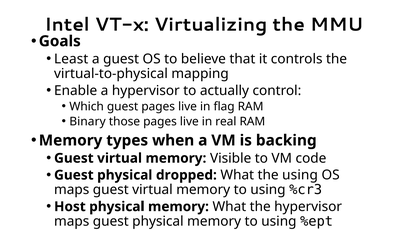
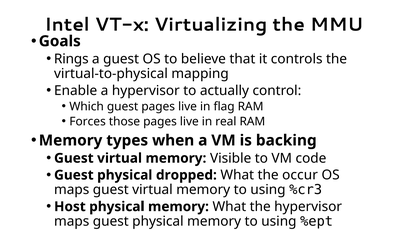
Least: Least -> Rings
Binary: Binary -> Forces
the using: using -> occur
